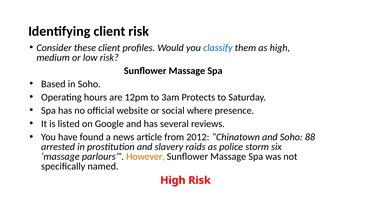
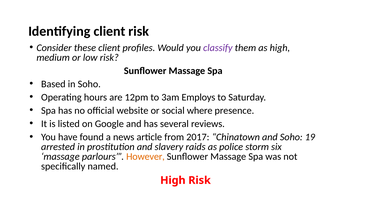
classify colour: blue -> purple
Protects: Protects -> Employs
2012: 2012 -> 2017
88: 88 -> 19
